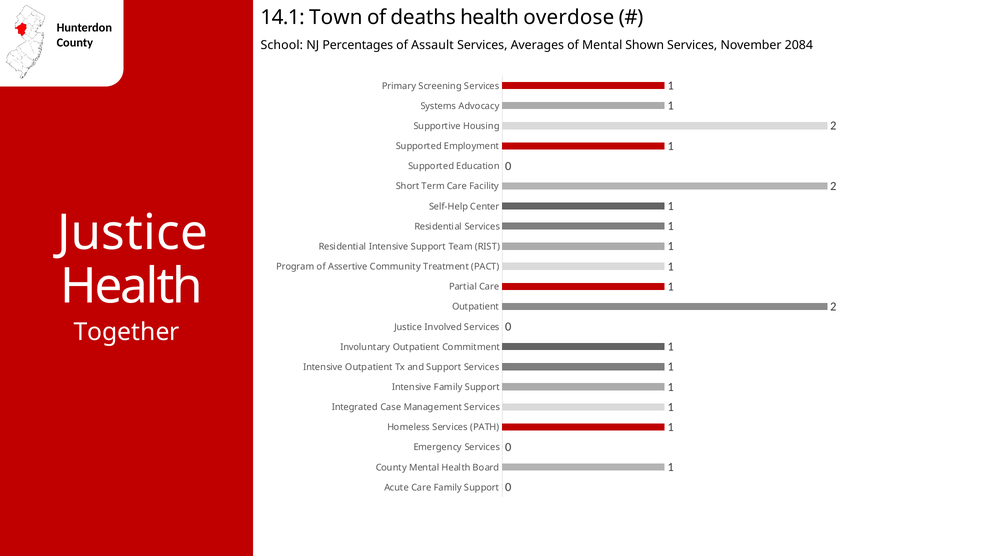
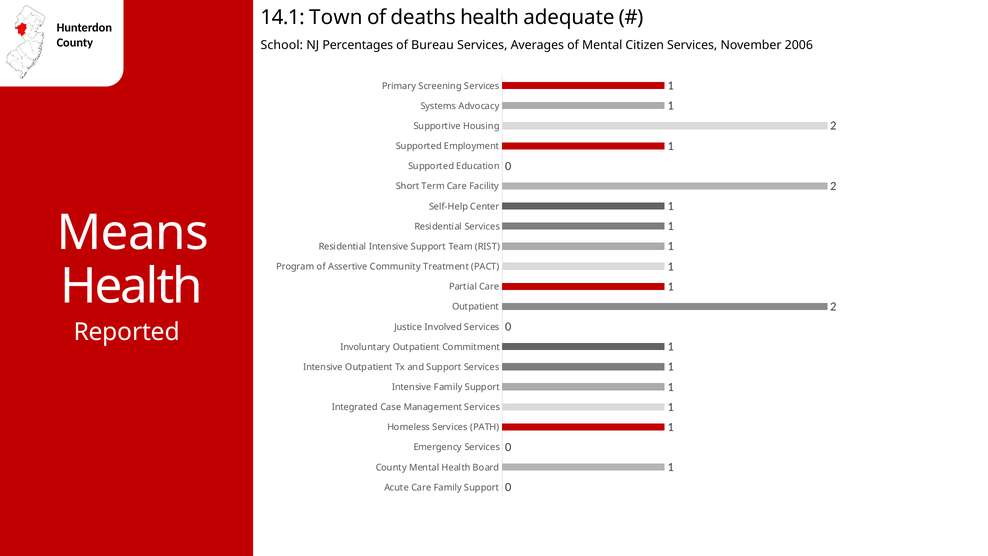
overdose: overdose -> adequate
Assault: Assault -> Bureau
Shown: Shown -> Citizen
2084: 2084 -> 2006
Justice at (132, 233): Justice -> Means
Together: Together -> Reported
